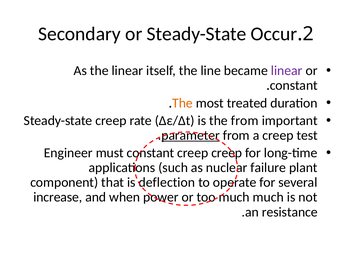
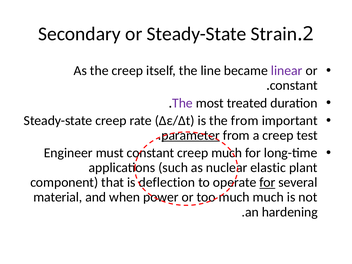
Occur: Occur -> Strain
the linear: linear -> creep
The at (182, 103) colour: orange -> purple
creep creep: creep -> much
failure: failure -> elastic
for at (267, 182) underline: none -> present
increase: increase -> material
resistance: resistance -> hardening
